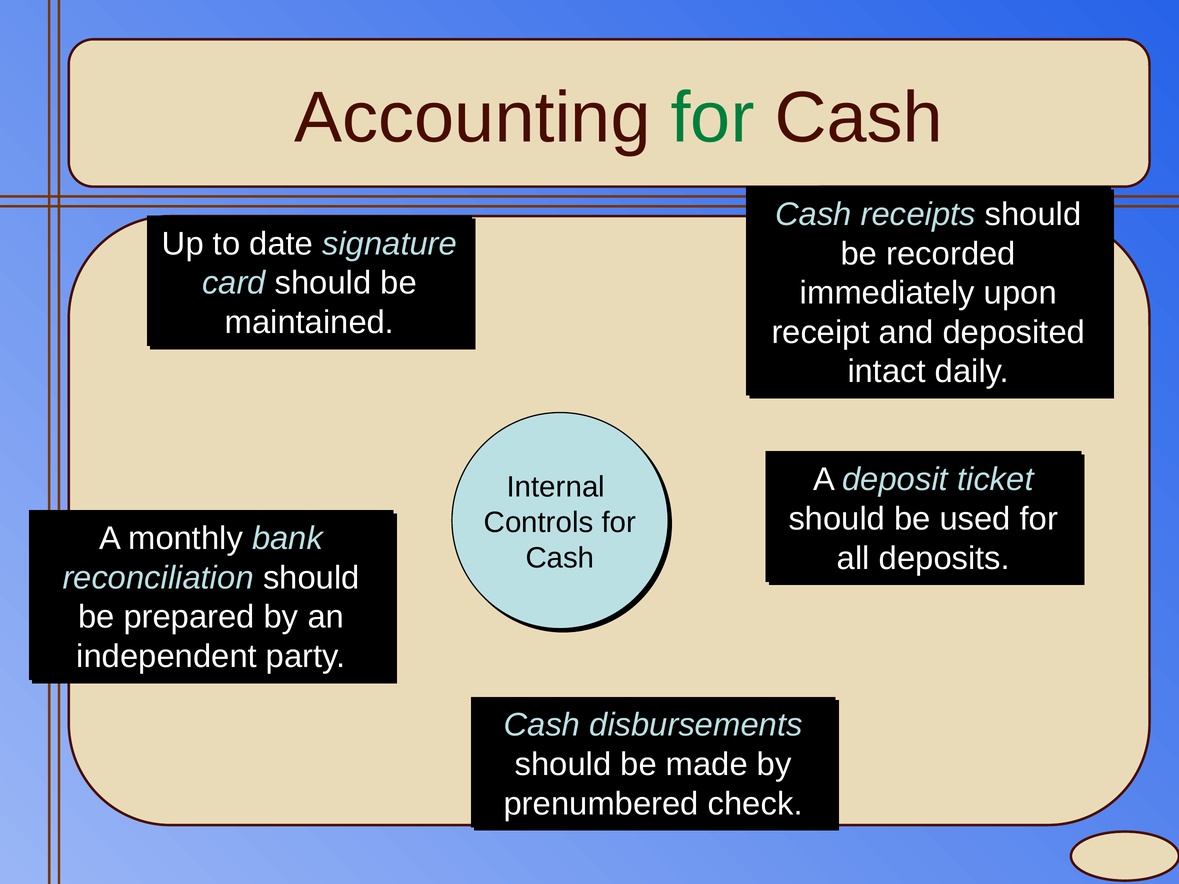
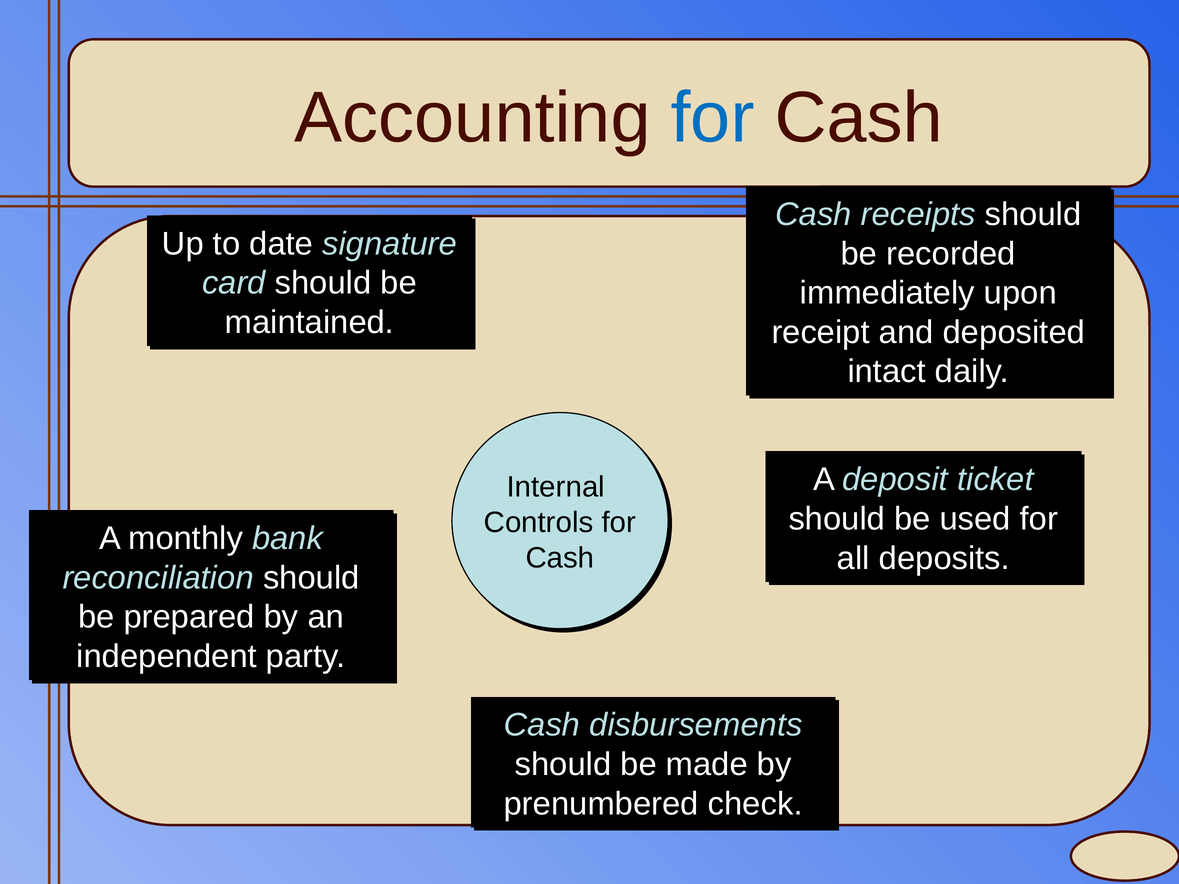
for at (713, 118) colour: green -> blue
